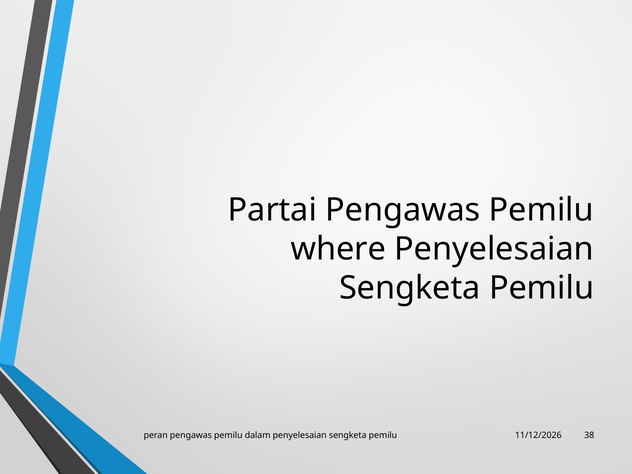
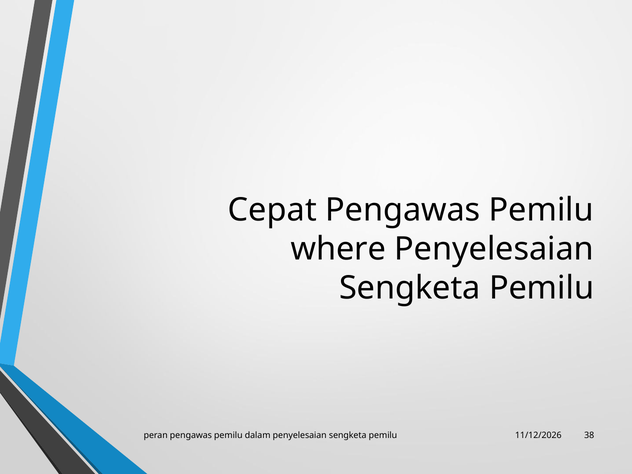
Partai: Partai -> Cepat
